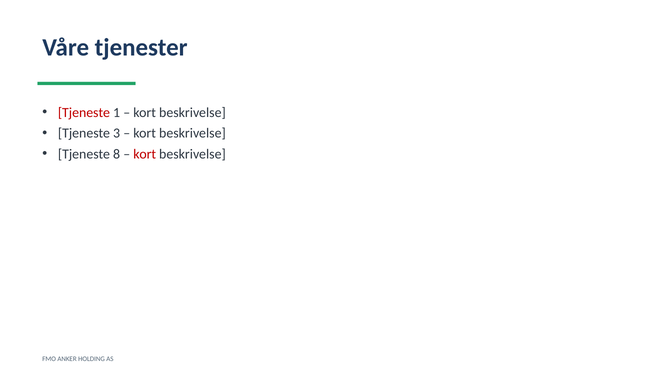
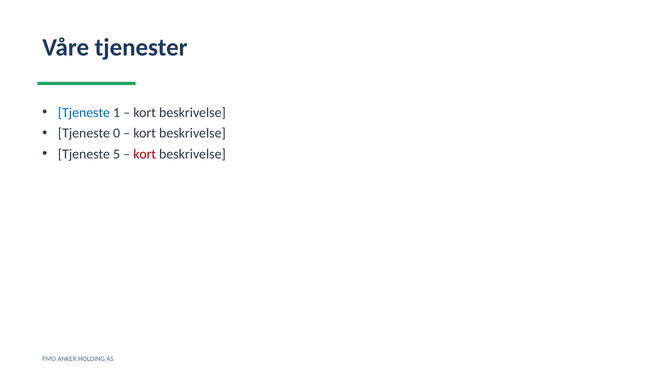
Tjeneste at (84, 113) colour: red -> blue
3: 3 -> 0
8: 8 -> 5
